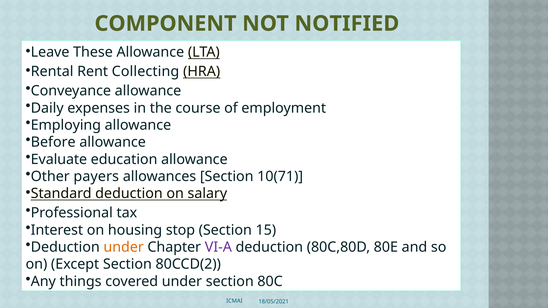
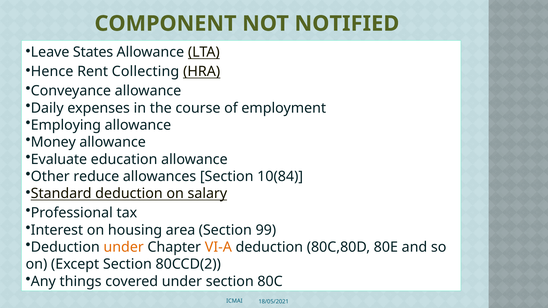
These: These -> States
Rental: Rental -> Hence
Before: Before -> Money
payers: payers -> reduce
10(71: 10(71 -> 10(84
stop: stop -> area
15: 15 -> 99
VI-A colour: purple -> orange
